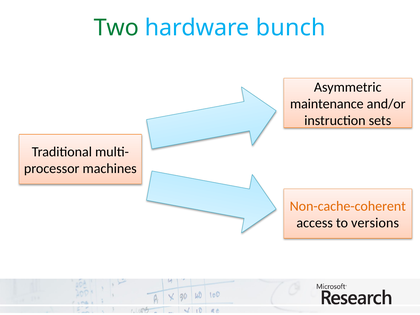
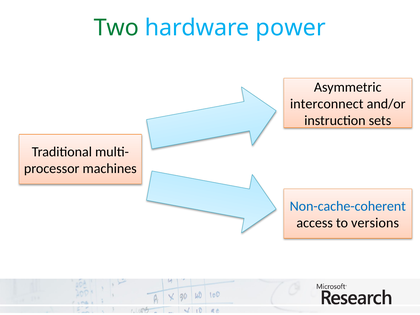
bunch: bunch -> power
maintenance: maintenance -> interconnect
Non-cache-coherent colour: orange -> blue
